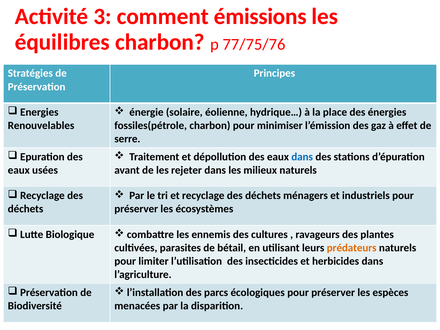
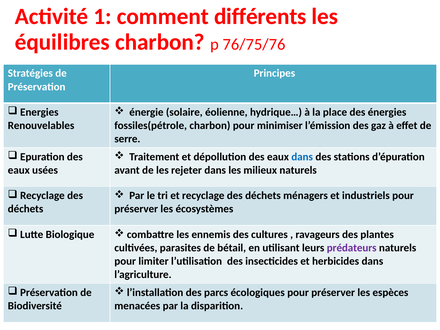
3: 3 -> 1
émissions: émissions -> différents
77/75/76: 77/75/76 -> 76/75/76
prédateurs colour: orange -> purple
